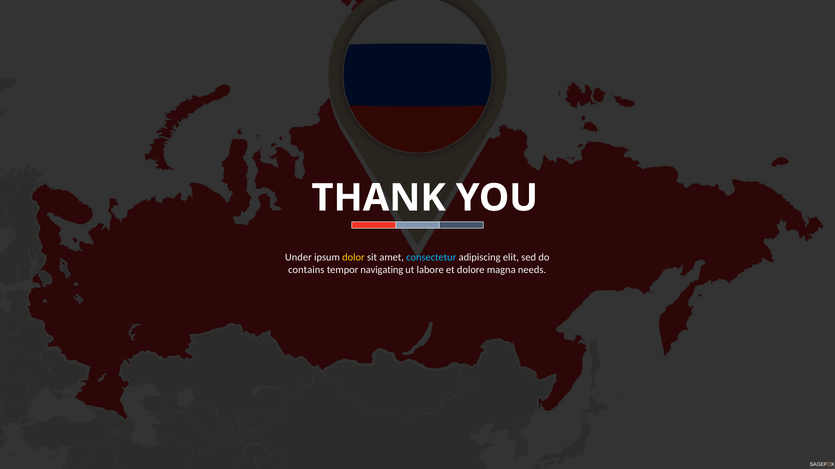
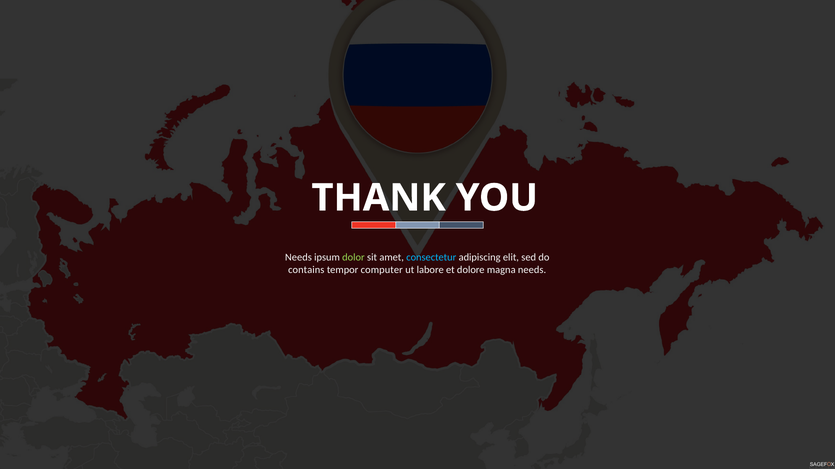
Under at (298, 258): Under -> Needs
dolor colour: yellow -> light green
navigating: navigating -> computer
